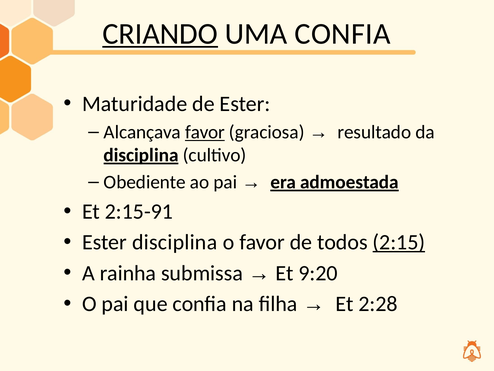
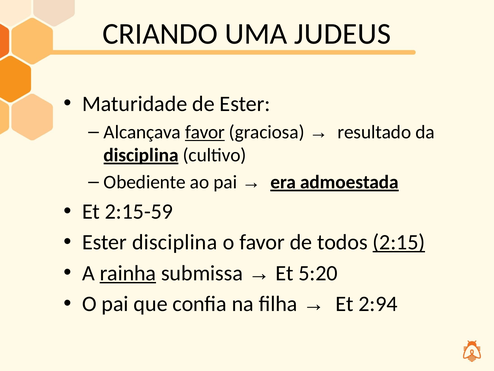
CRIANDO underline: present -> none
UMA CONFIA: CONFIA -> JUDEUS
2:15-91: 2:15-91 -> 2:15-59
rainha underline: none -> present
9:20: 9:20 -> 5:20
2:28: 2:28 -> 2:94
